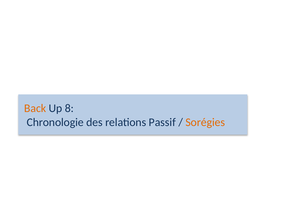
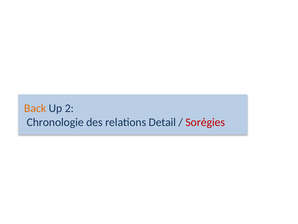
8: 8 -> 2
Passif: Passif -> Detail
Sorégies colour: orange -> red
